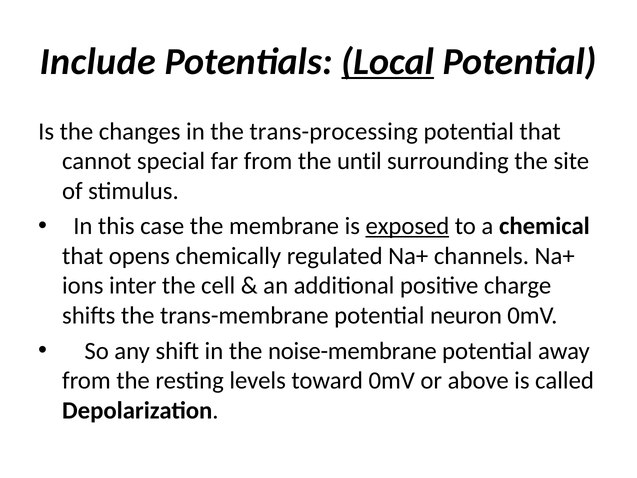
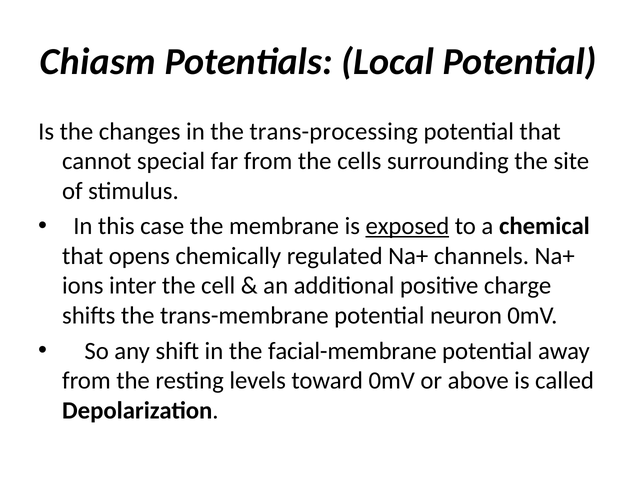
Include: Include -> Chiasm
Local underline: present -> none
until: until -> cells
noise-membrane: noise-membrane -> facial-membrane
